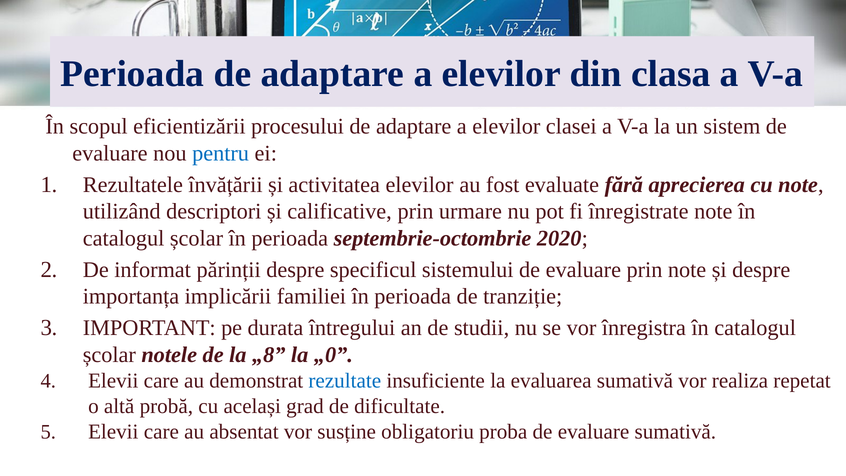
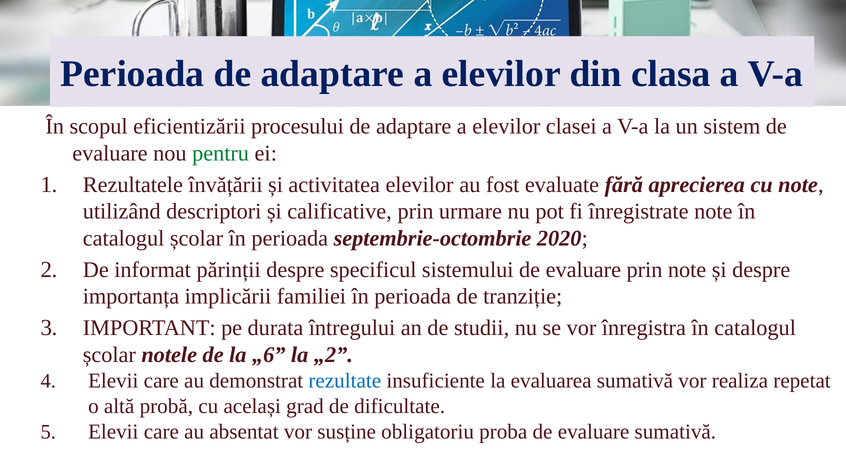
pentru colour: blue -> green
„8: „8 -> „6
„0: „0 -> „2
